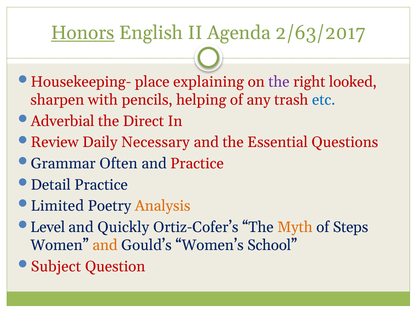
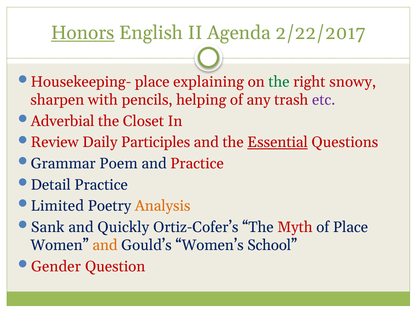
2/63/2017: 2/63/2017 -> 2/22/2017
the at (279, 82) colour: purple -> green
looked: looked -> snowy
etc colour: blue -> purple
Direct: Direct -> Closet
Necessary: Necessary -> Participles
Essential underline: none -> present
Often: Often -> Poem
Level: Level -> Sank
Myth colour: orange -> red
of Steps: Steps -> Place
Subject: Subject -> Gender
